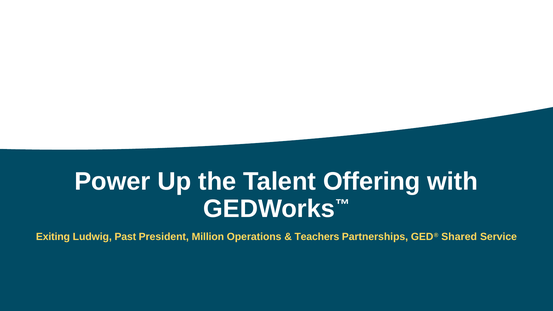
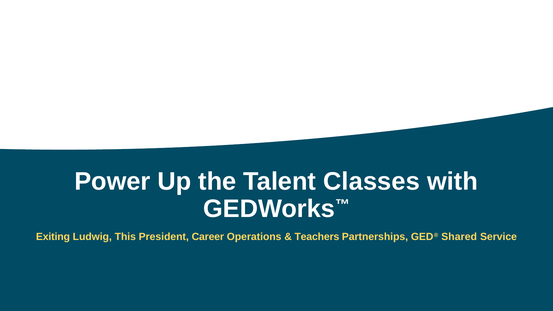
Offering: Offering -> Classes
Past: Past -> This
Million: Million -> Career
